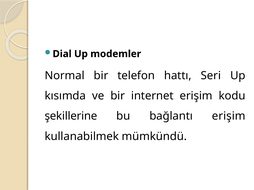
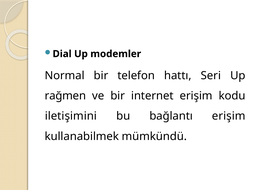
kısımda: kısımda -> rağmen
şekillerine: şekillerine -> iletişimini
